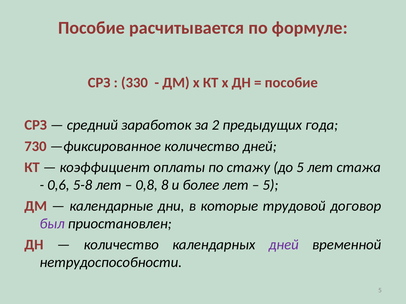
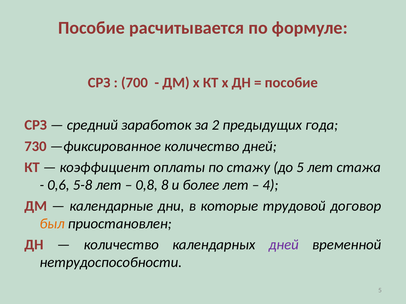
330: 330 -> 700
5 at (270, 185): 5 -> 4
был colour: purple -> orange
